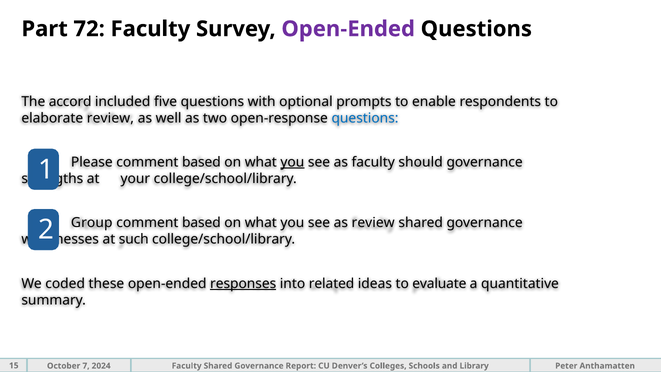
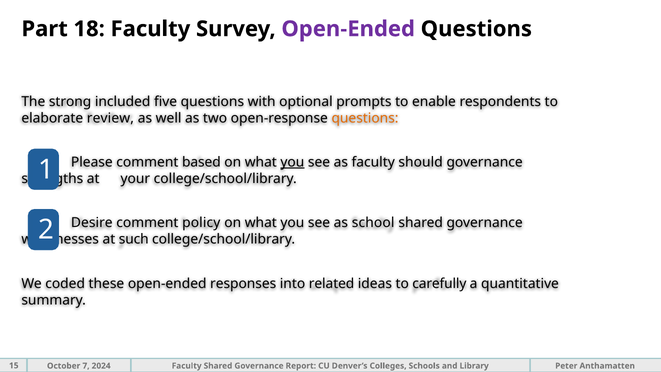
72: 72 -> 18
accord: accord -> strong
questions at (365, 118) colour: blue -> orange
Group: Group -> Desire
based at (201, 223): based -> policy
as review: review -> school
responses underline: present -> none
evaluate: evaluate -> carefully
